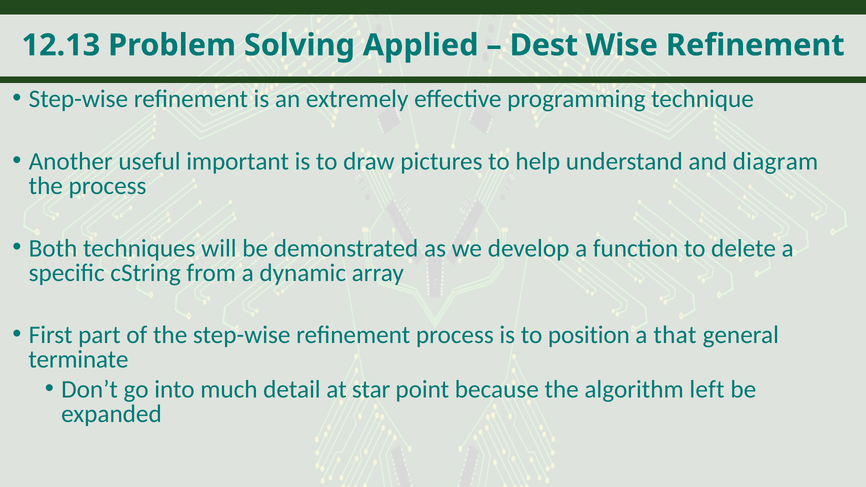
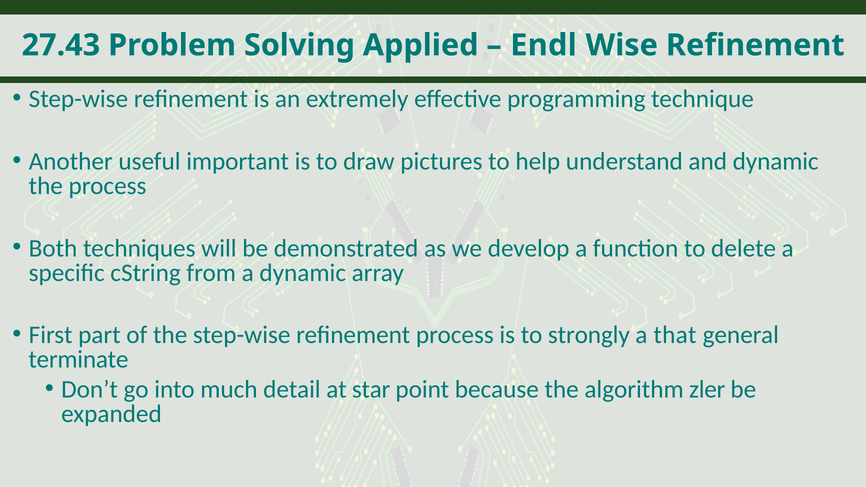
12.13: 12.13 -> 27.43
Dest: Dest -> Endl
and diagram: diagram -> dynamic
position: position -> strongly
left: left -> zler
